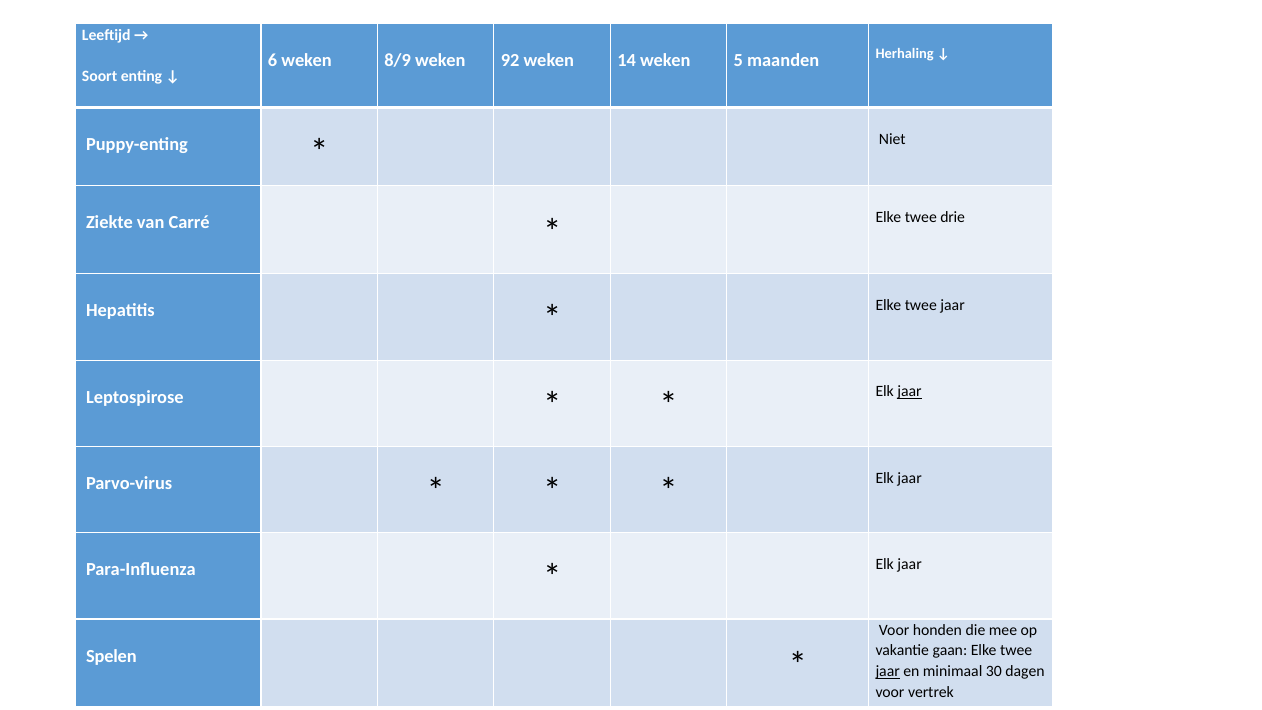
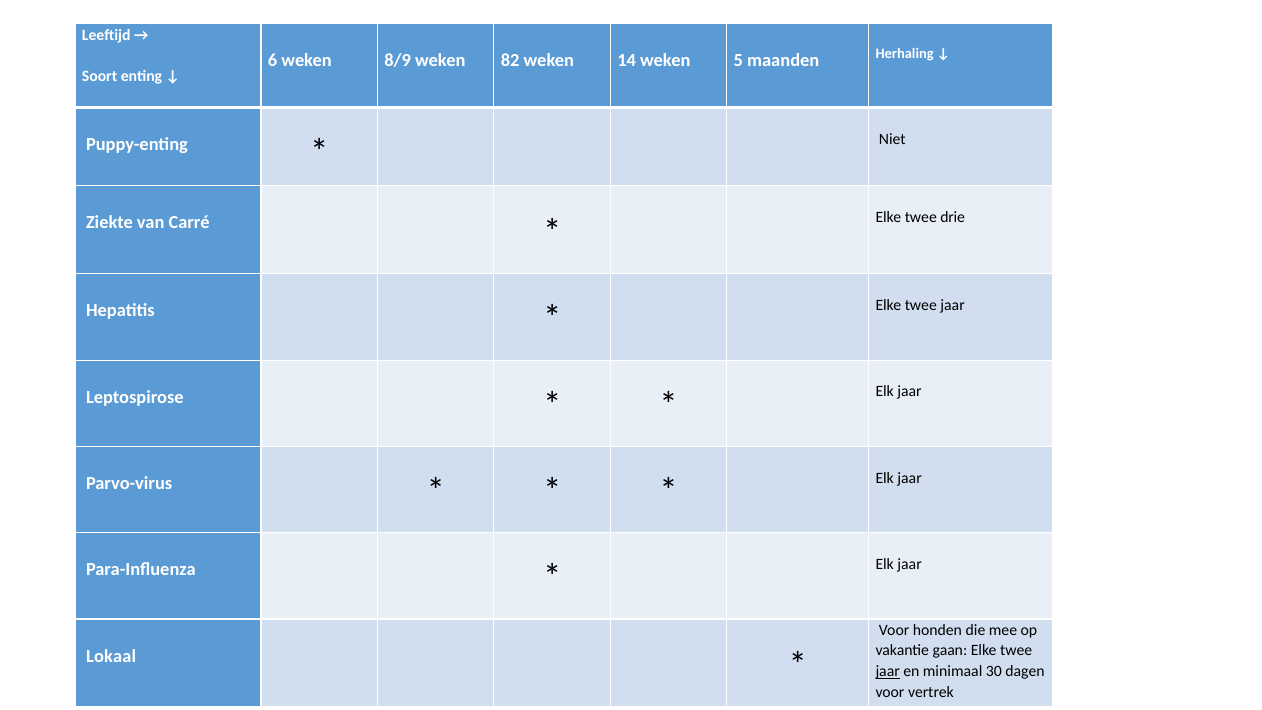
92: 92 -> 82
jaar at (910, 392) underline: present -> none
Spelen: Spelen -> Lokaal
